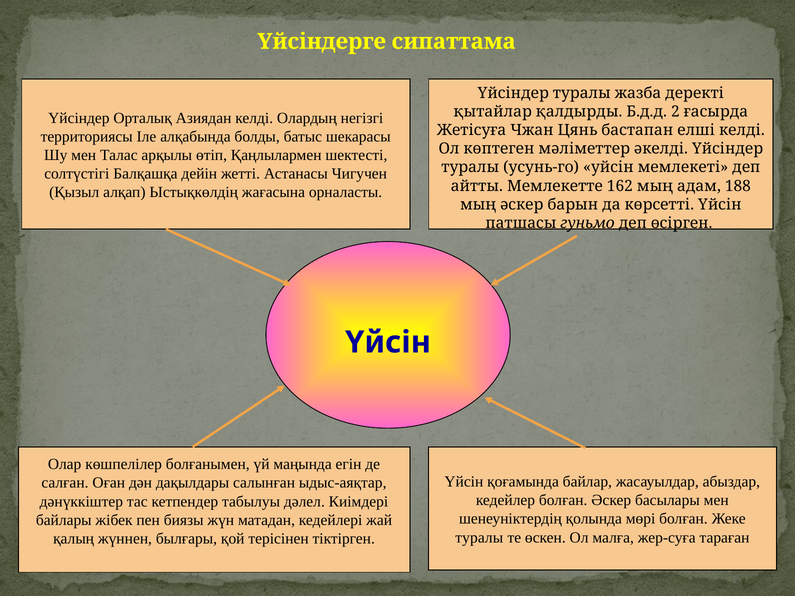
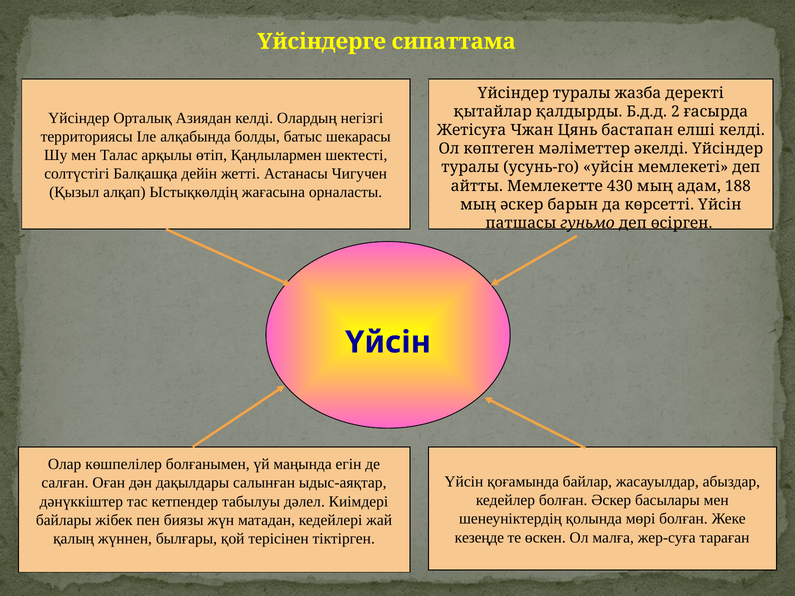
162: 162 -> 430
туралы at (479, 538): туралы -> кезеңде
